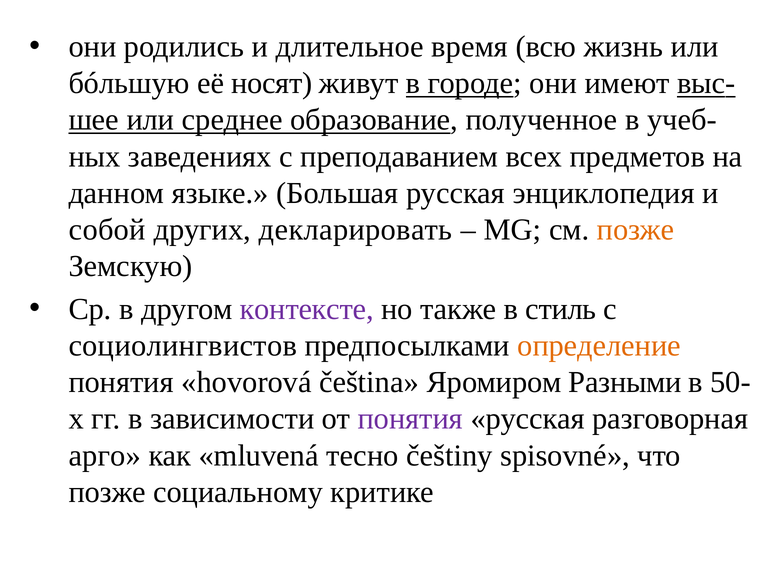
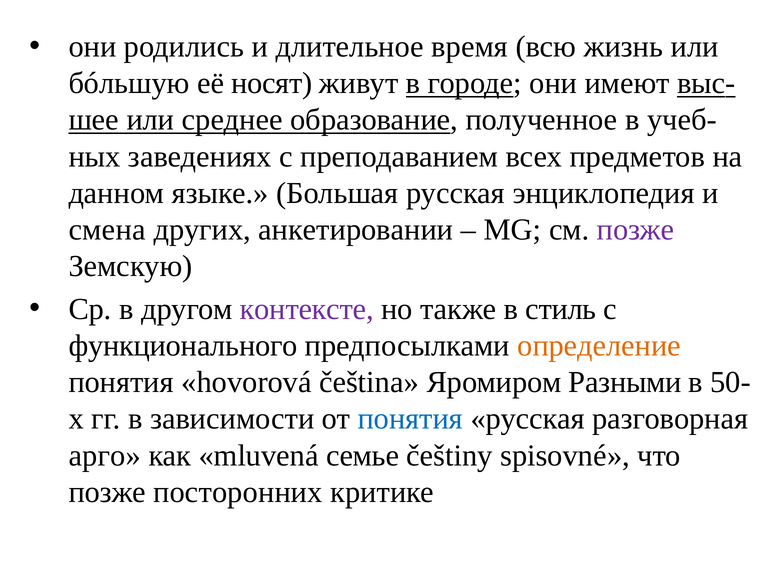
собой: собой -> смена
декларировать: декларировать -> анкетировании
позже at (636, 230) colour: orange -> purple
социолингвистов: социолингвистов -> функционального
понятия at (410, 419) colour: purple -> blue
тесно: тесно -> семье
социальному: социальному -> посторонних
